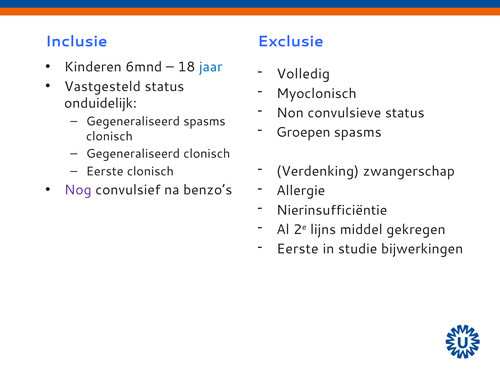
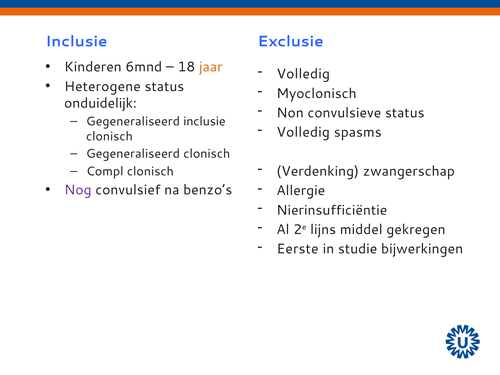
jaar colour: blue -> orange
Vastgesteld: Vastgesteld -> Heterogene
Gegeneraliseerd spasms: spasms -> inclusie
Groepen at (303, 132): Groepen -> Volledig
Eerste at (105, 171): Eerste -> Compl
